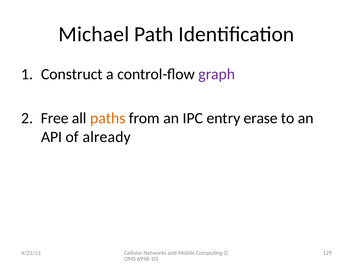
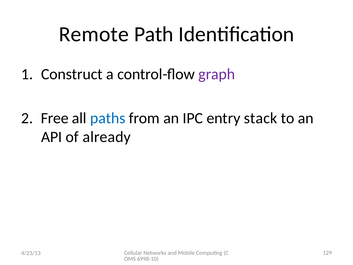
Michael: Michael -> Remote
paths colour: orange -> blue
erase: erase -> stack
